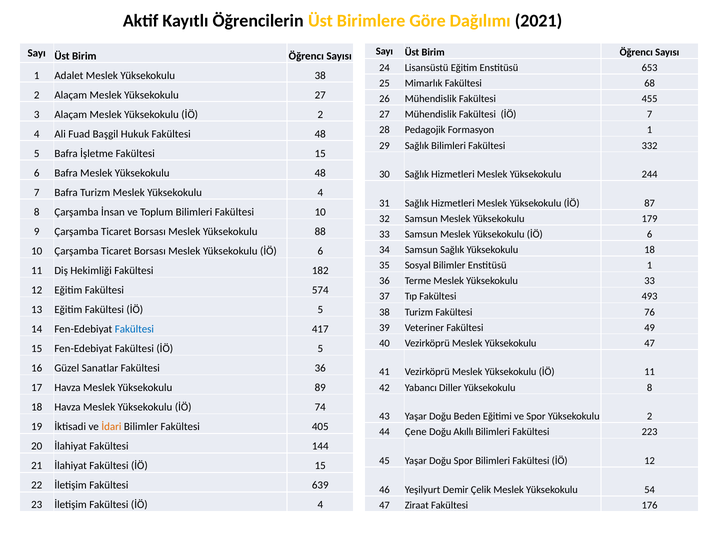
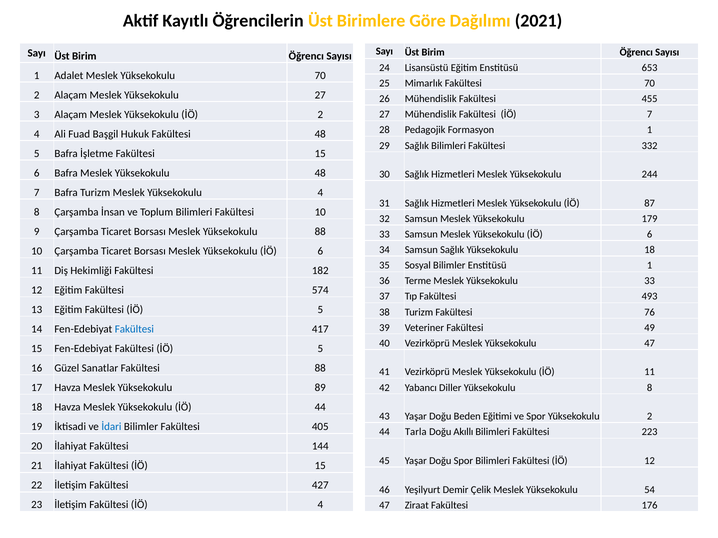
Yüksekokulu 38: 38 -> 70
Fakültesi 68: 68 -> 70
Fakültesi 36: 36 -> 88
İÖ 74: 74 -> 44
İdari colour: orange -> blue
Çene: Çene -> Tarla
639: 639 -> 427
